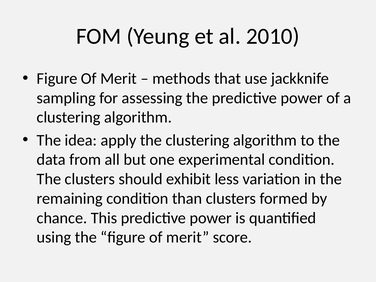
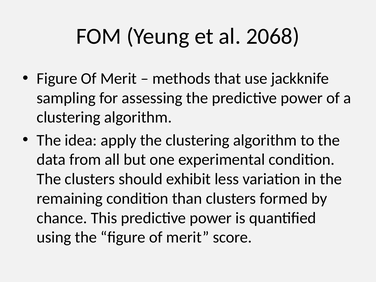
2010: 2010 -> 2068
